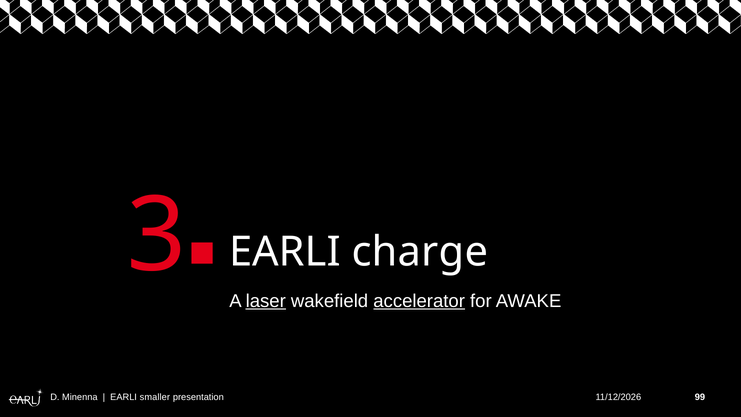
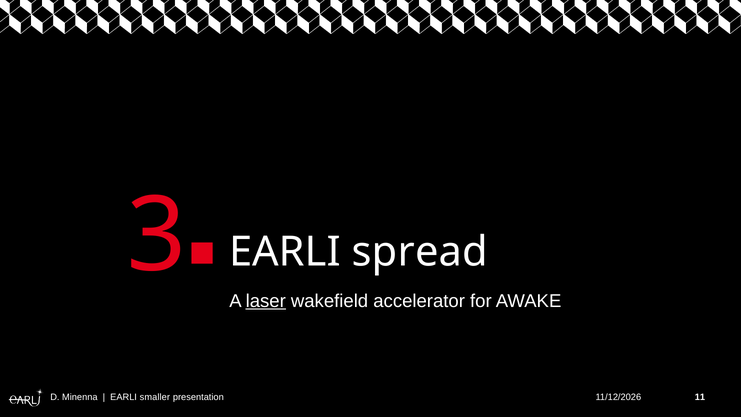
charge: charge -> spread
accelerator underline: present -> none
99: 99 -> 11
